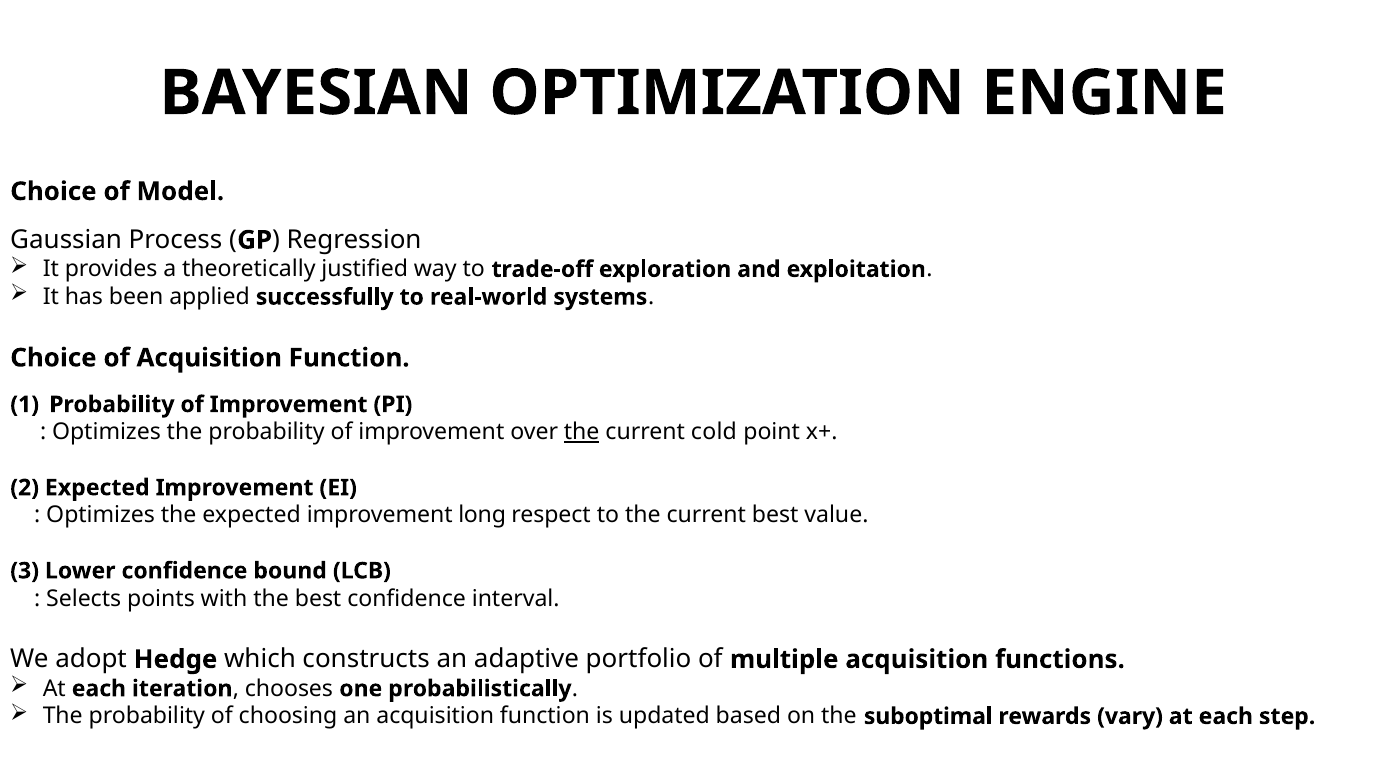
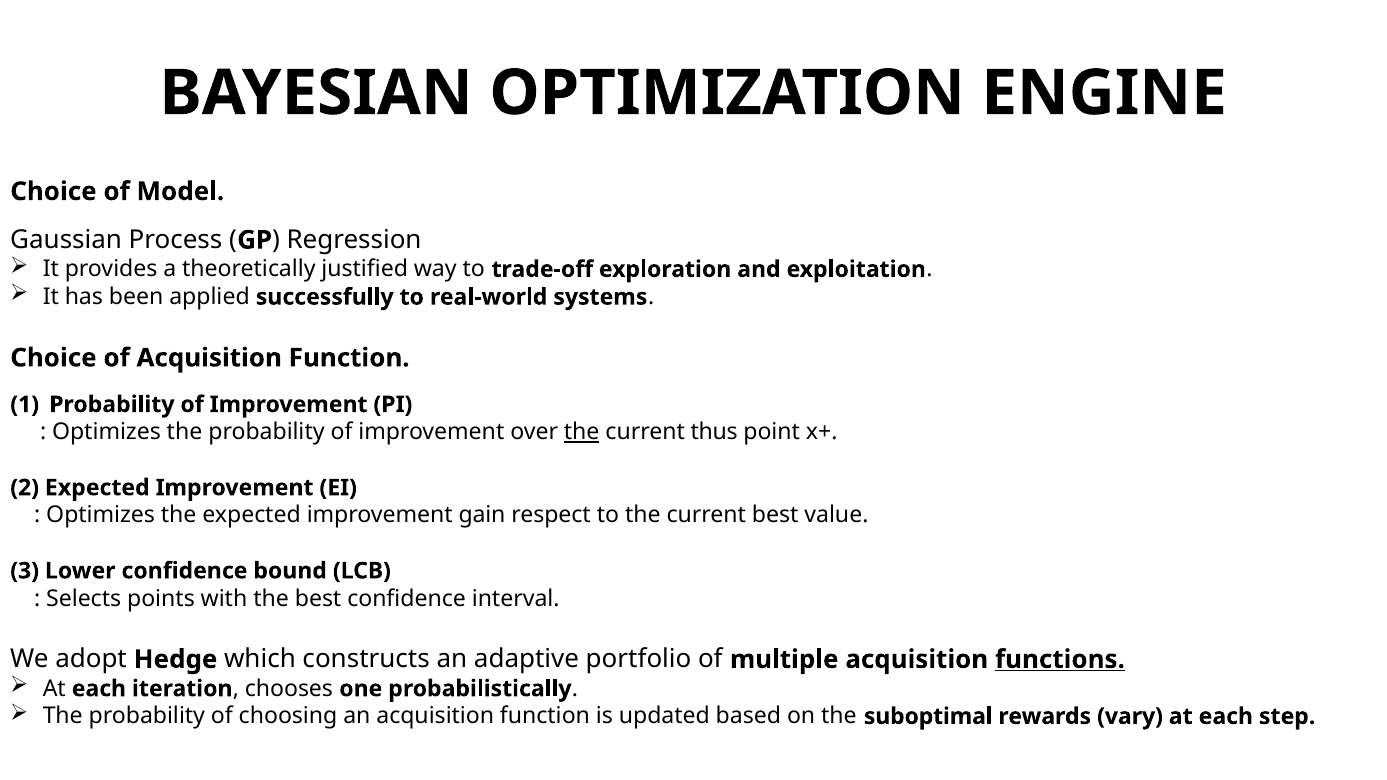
cold: cold -> thus
long: long -> gain
functions underline: none -> present
